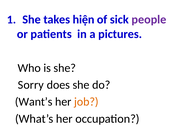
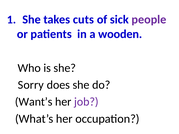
hiện: hiện -> cuts
pictures: pictures -> wooden
job colour: orange -> purple
